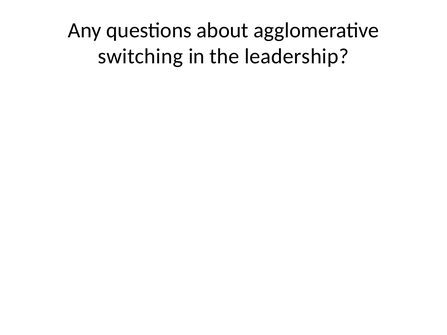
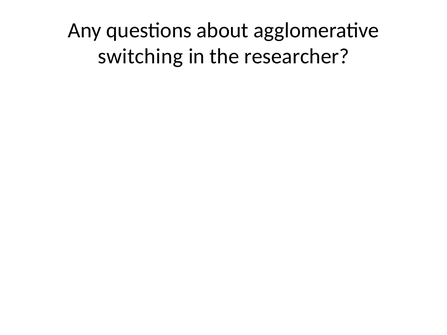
leadership: leadership -> researcher
